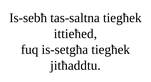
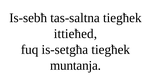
jitħaddtu: jitħaddtu -> muntanja
